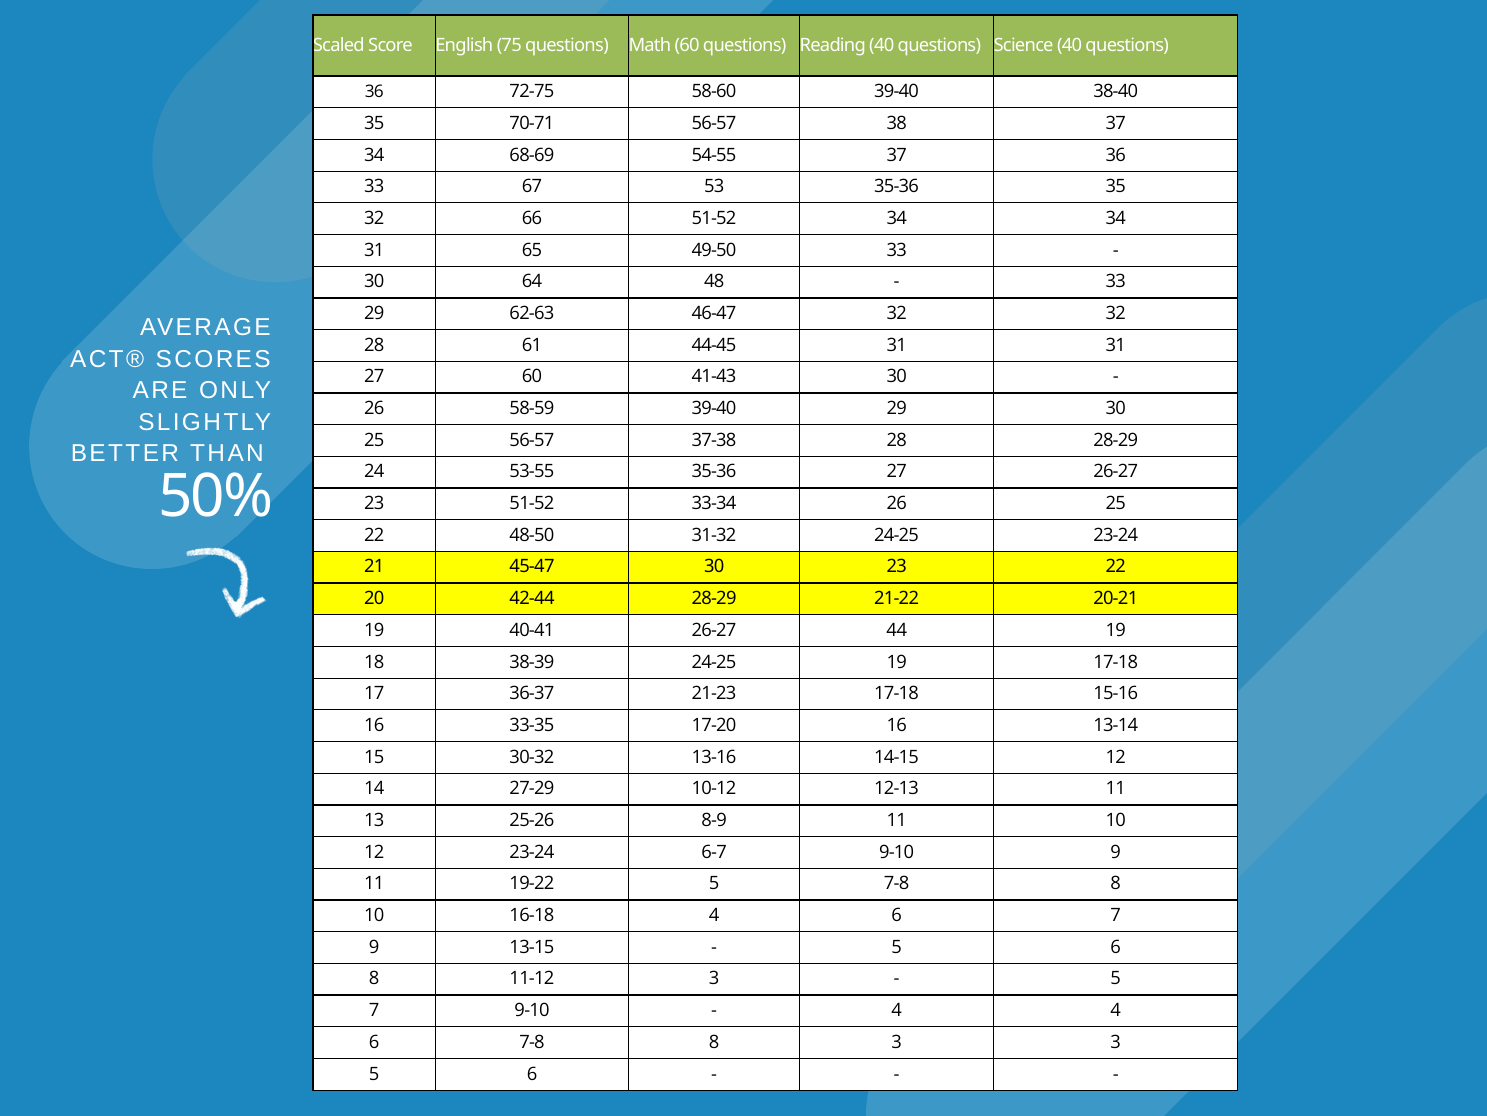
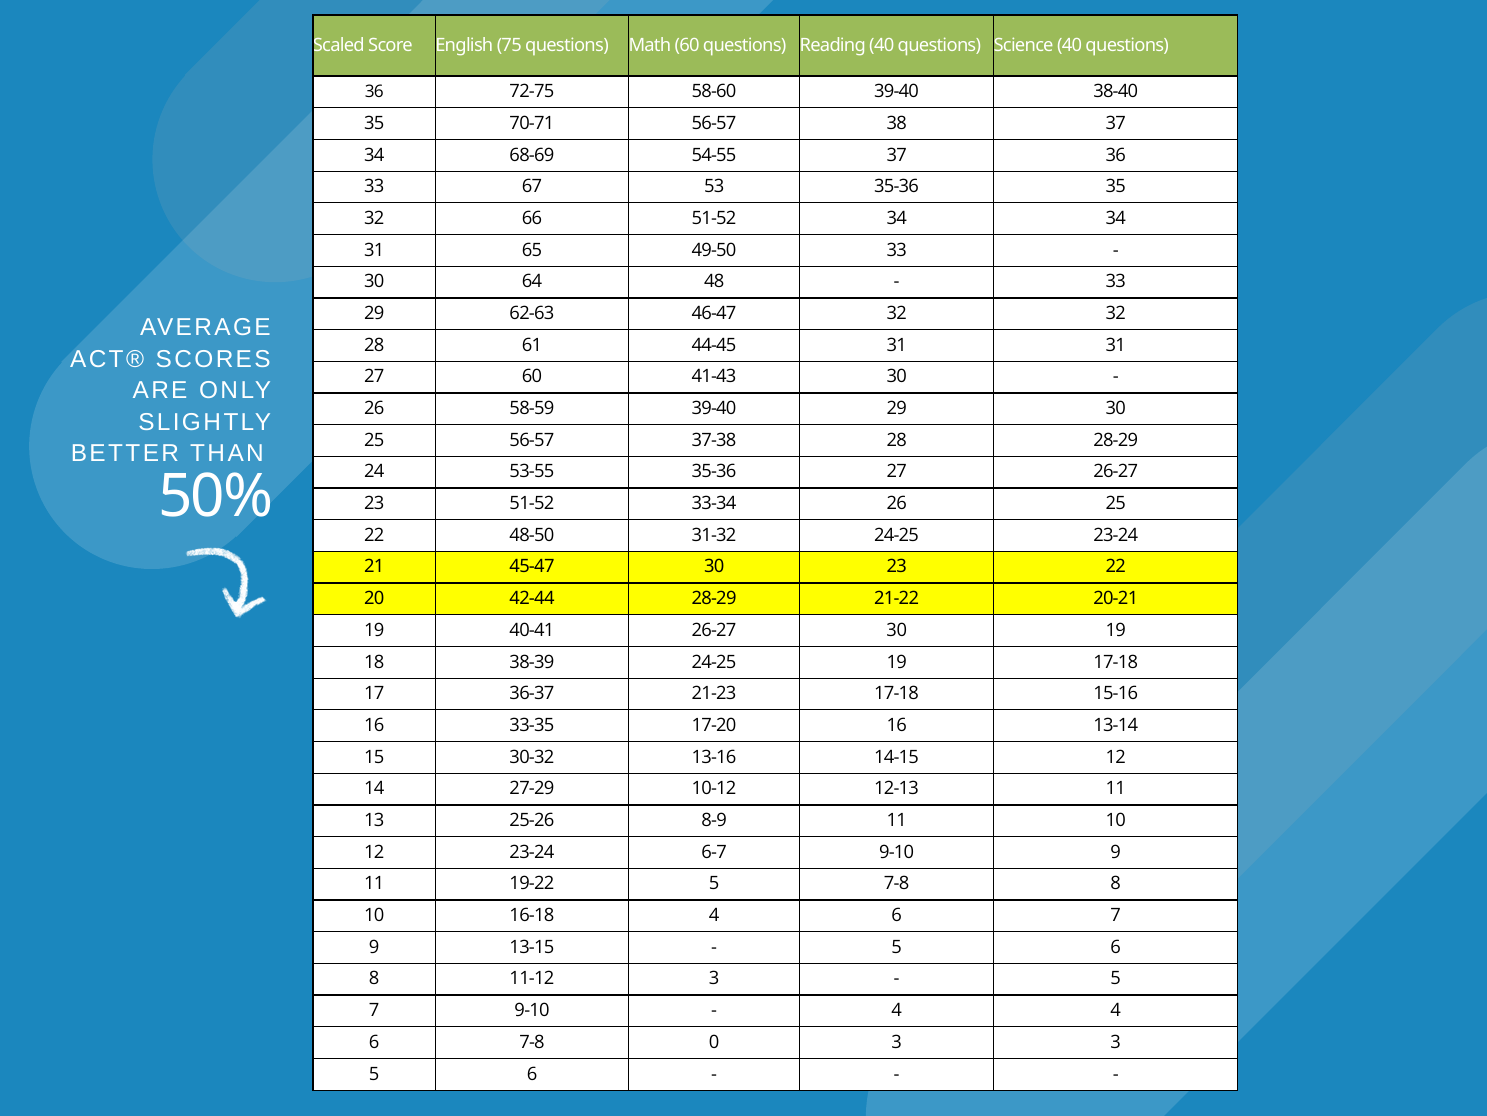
26-27 44: 44 -> 30
6 7-8 8: 8 -> 0
